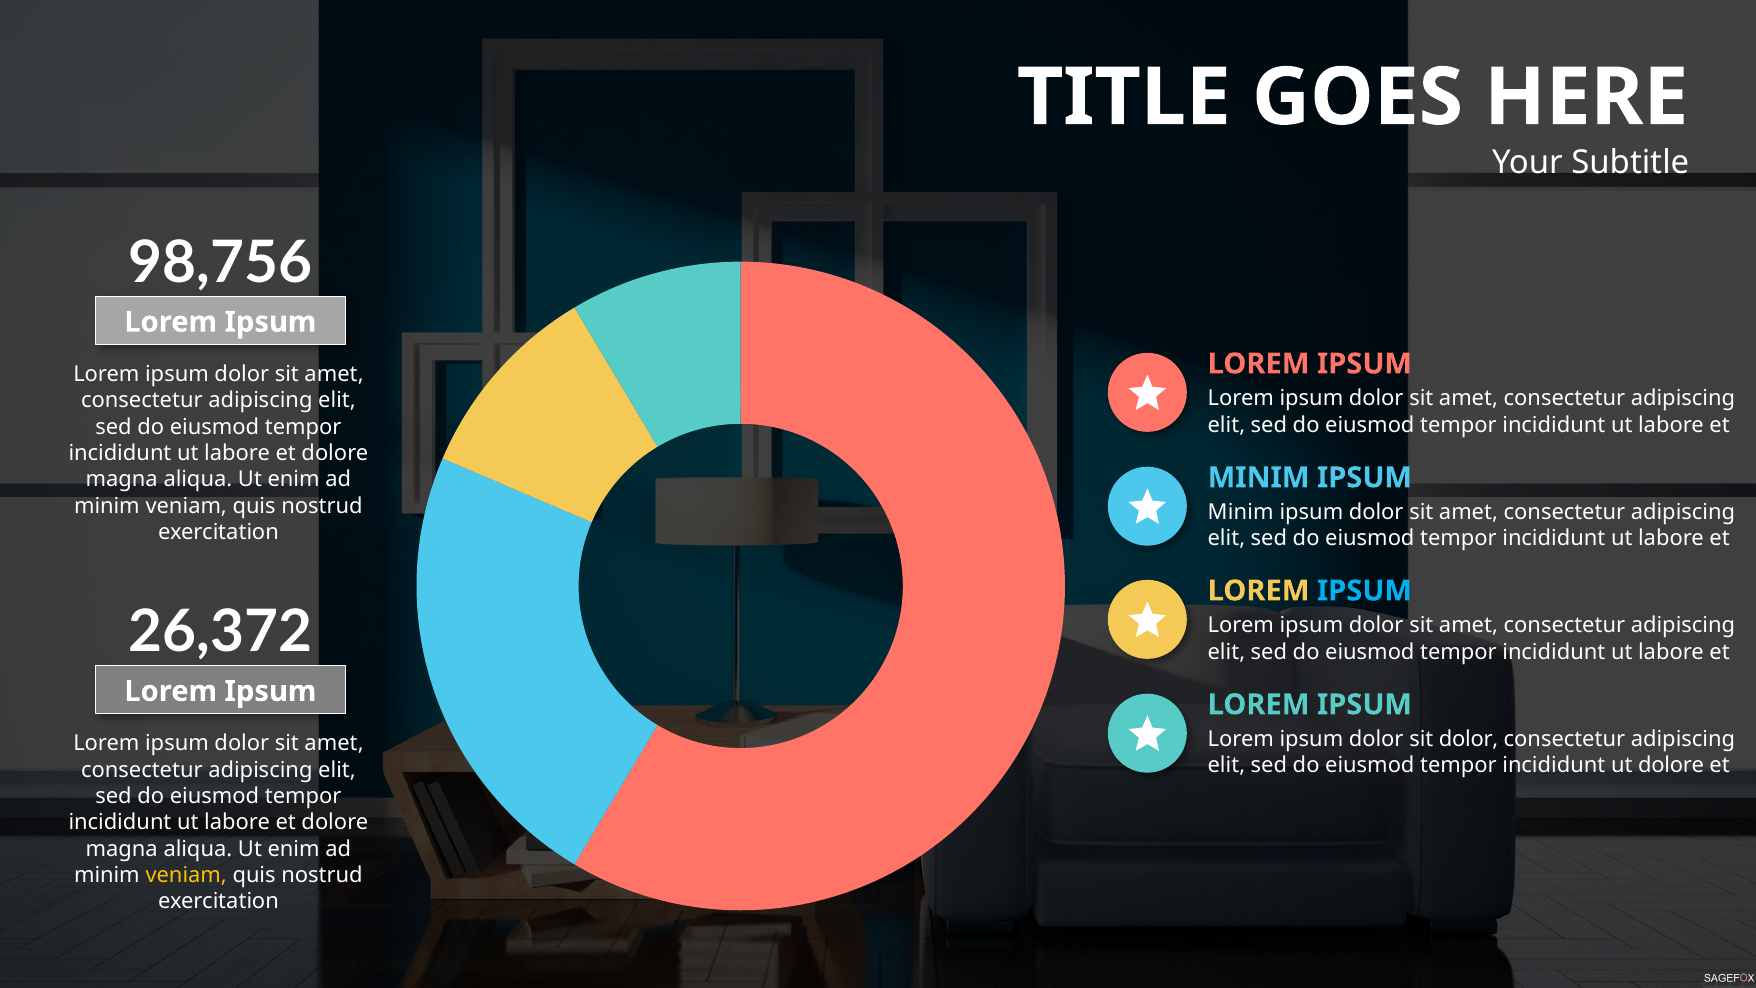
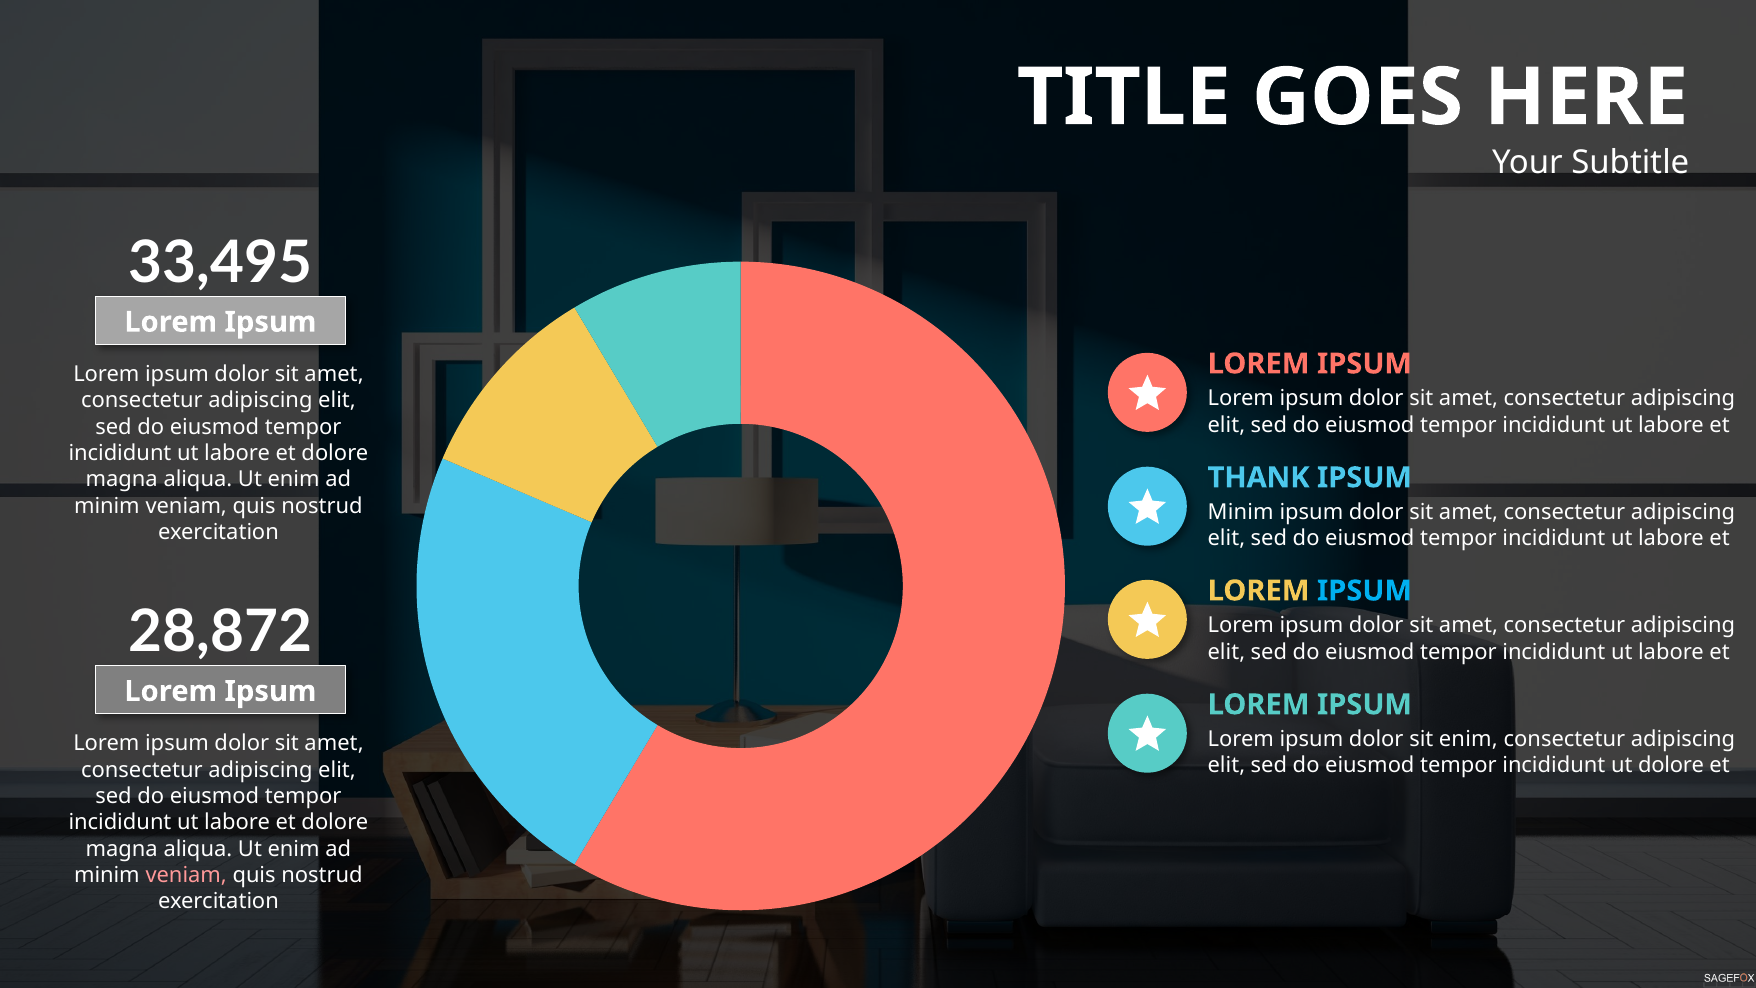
98,756: 98,756 -> 33,495
MINIM at (1259, 478): MINIM -> THANK
26,372: 26,372 -> 28,872
sit dolor: dolor -> enim
veniam at (186, 875) colour: yellow -> pink
